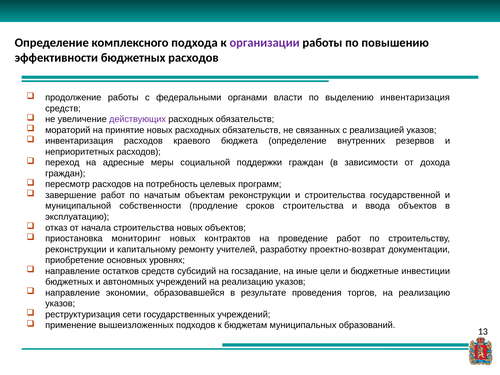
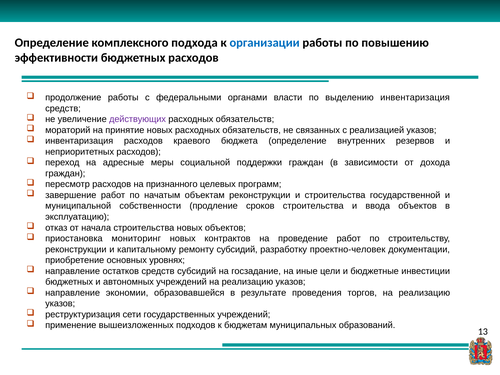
организации colour: purple -> blue
потребность: потребность -> признанного
ремонту учителей: учителей -> субсидий
проектно-возврат: проектно-возврат -> проектно-человек
